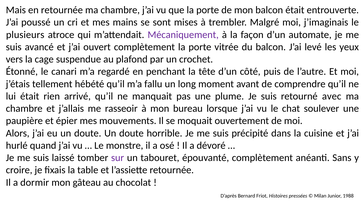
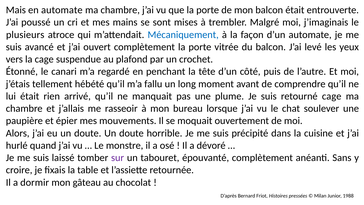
en retournée: retournée -> automate
Mécaniquement colour: purple -> blue
retourné avec: avec -> cage
